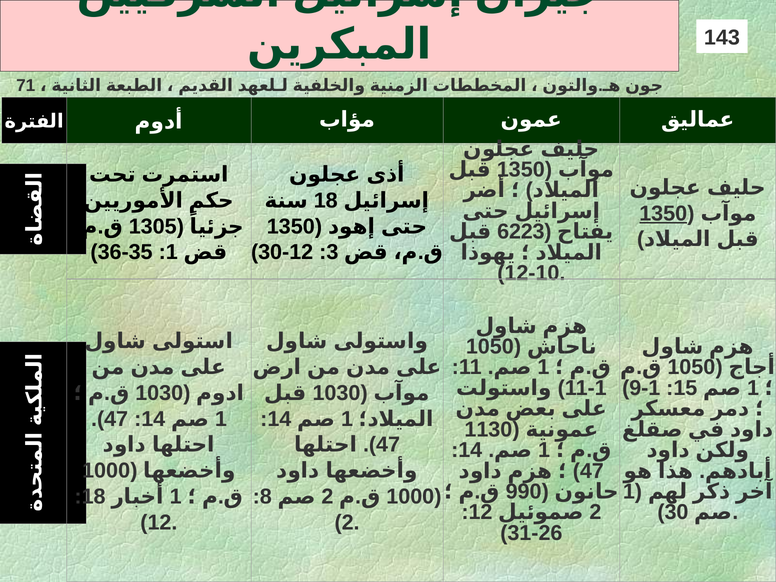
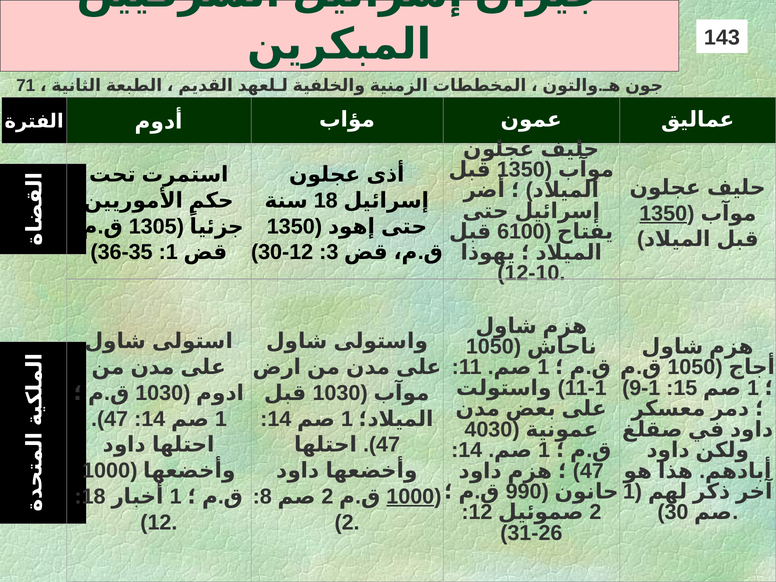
6223: 6223 -> 6100
1130: 1130 -> 4030
1000 at (410, 497) underline: none -> present
